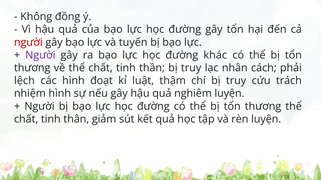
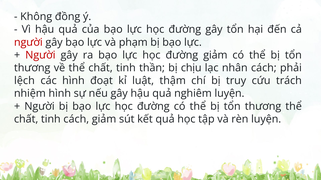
tuyến: tuyến -> phạm
Người at (40, 55) colour: purple -> red
đường khác: khác -> giảm
thần bị truy: truy -> chịu
tinh thân: thân -> cách
